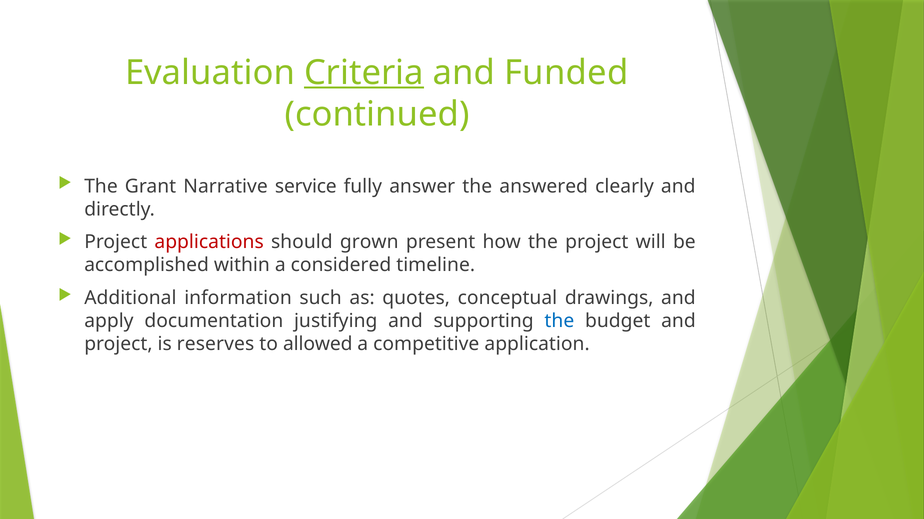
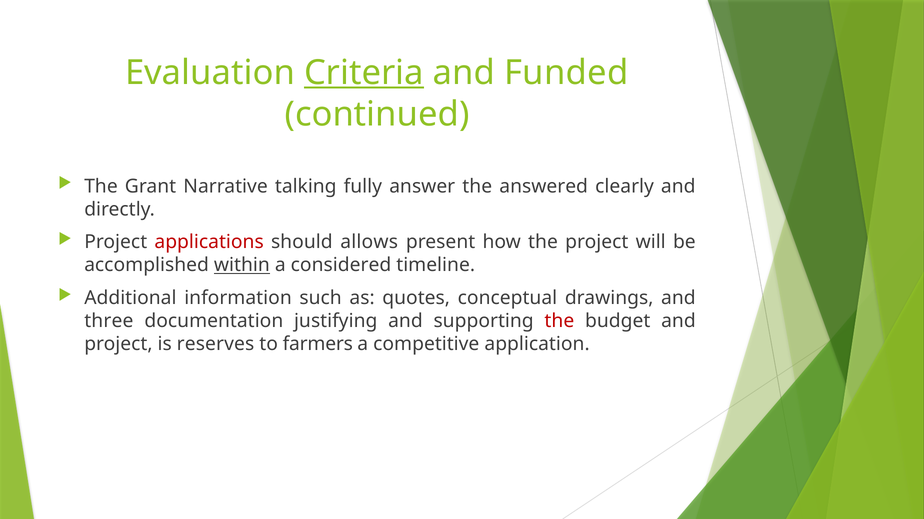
service: service -> talking
grown: grown -> allows
within underline: none -> present
apply: apply -> three
the at (559, 321) colour: blue -> red
allowed: allowed -> farmers
